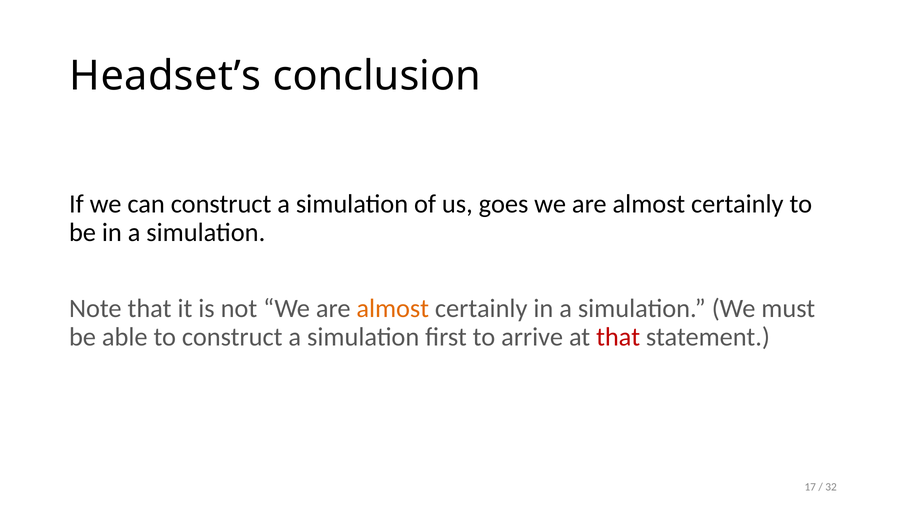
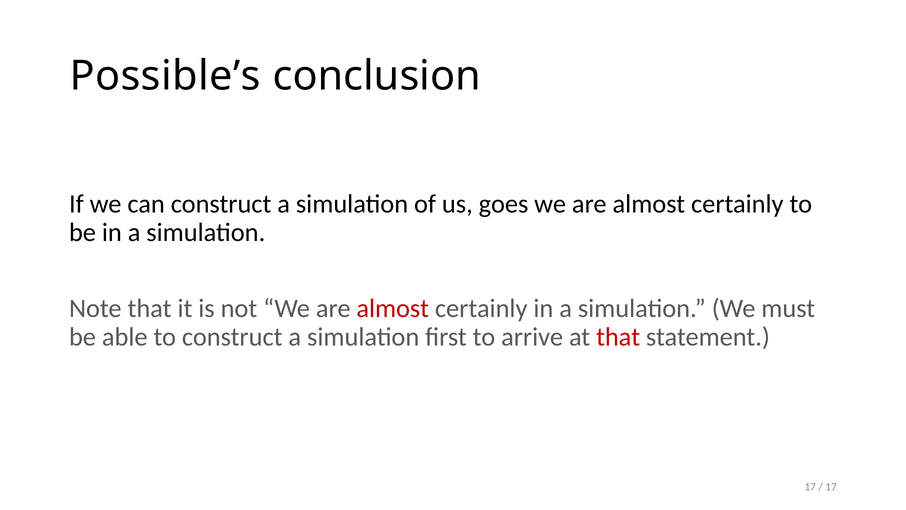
Headset’s: Headset’s -> Possible’s
almost at (393, 308) colour: orange -> red
32 at (831, 487): 32 -> 17
